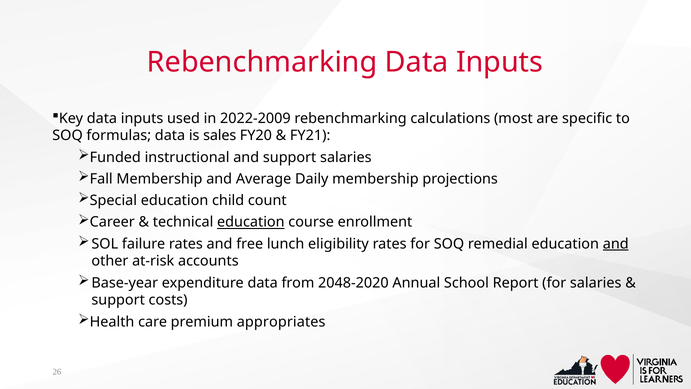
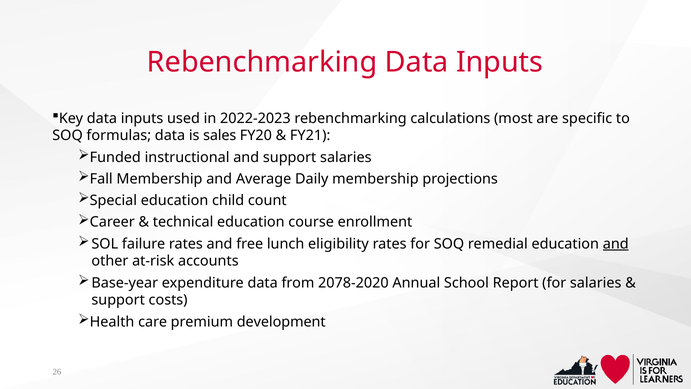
2022-2009: 2022-2009 -> 2022-2023
education at (251, 222) underline: present -> none
2048-2020: 2048-2020 -> 2078-2020
appropriates: appropriates -> development
